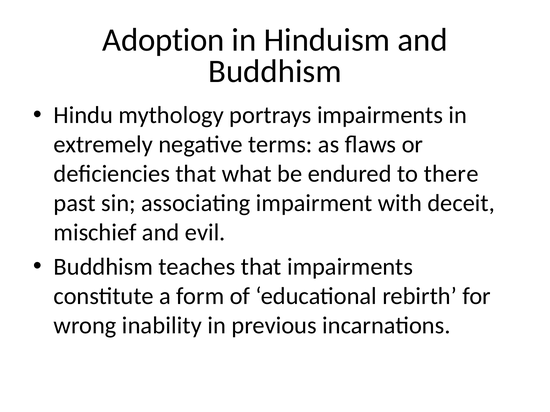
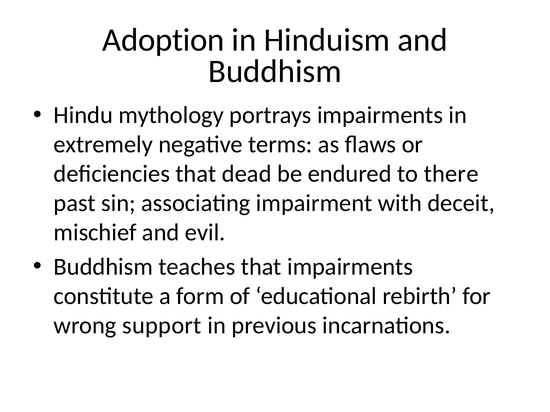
what: what -> dead
inability: inability -> support
